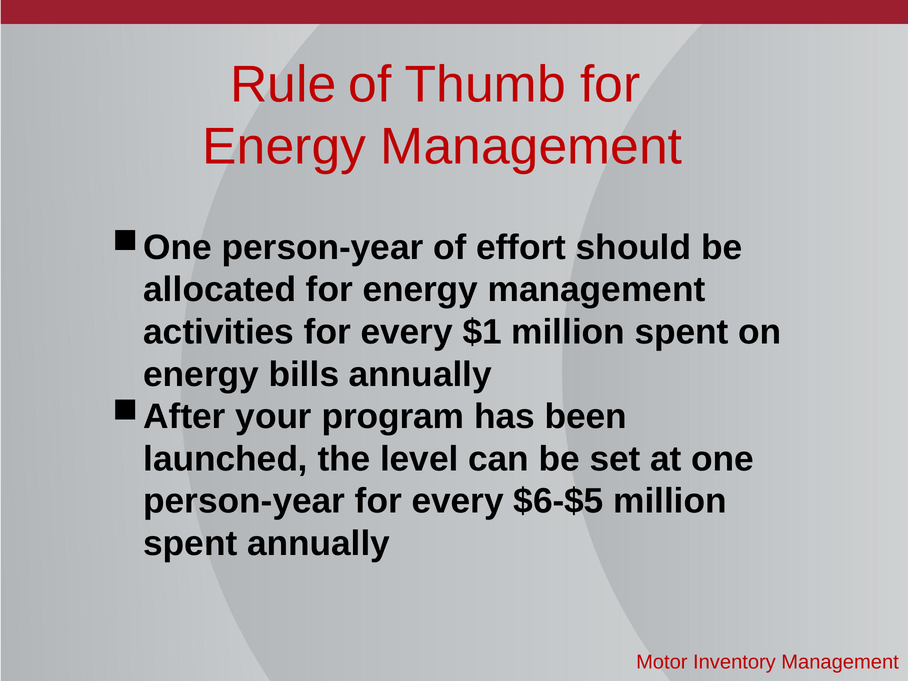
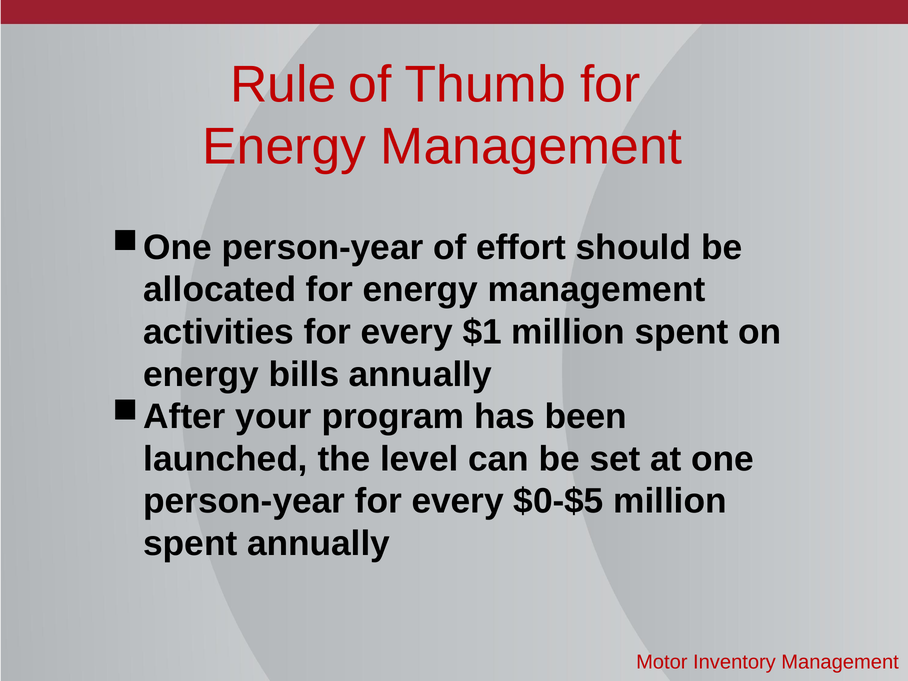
$6-$5: $6-$5 -> $0-$5
